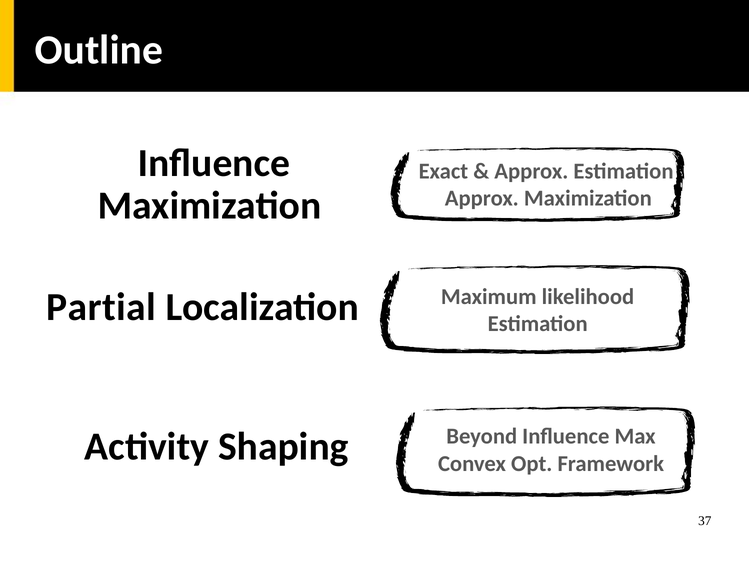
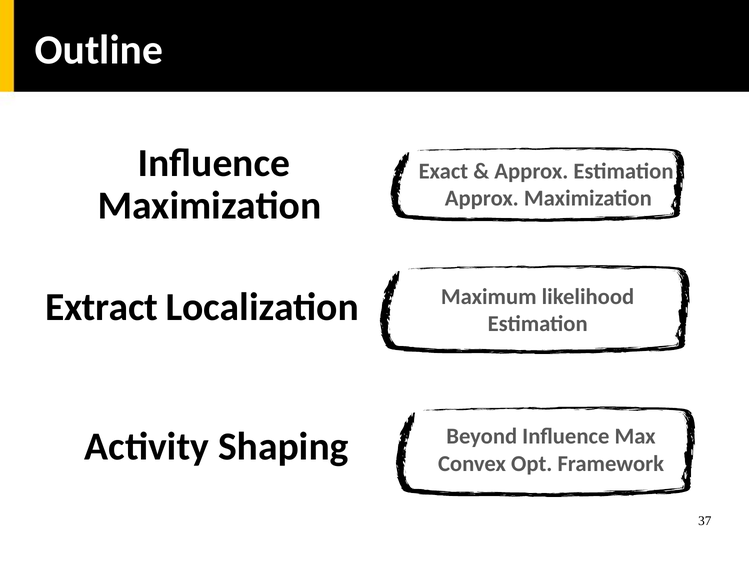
Partial: Partial -> Extract
